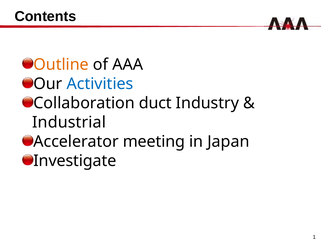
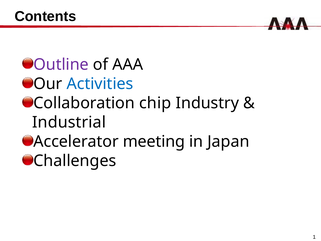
Outline colour: orange -> purple
duct: duct -> chip
Investigate: Investigate -> Challenges
